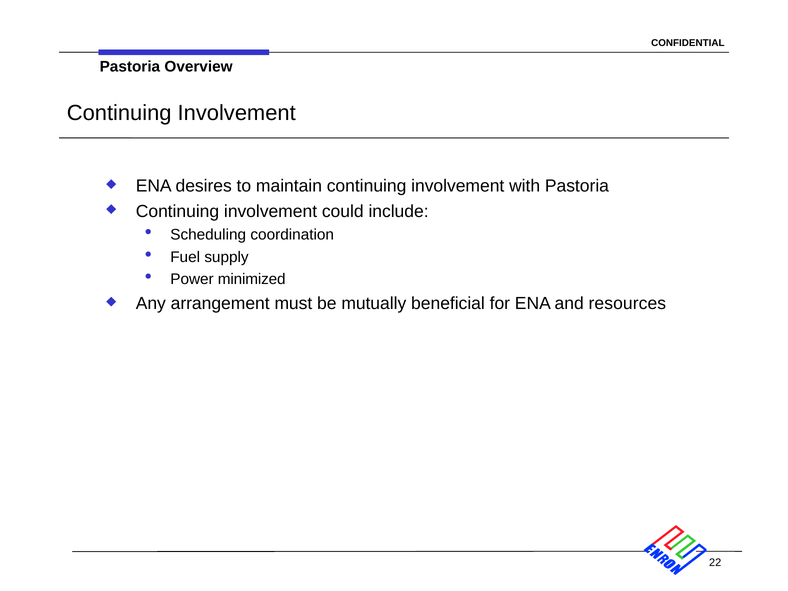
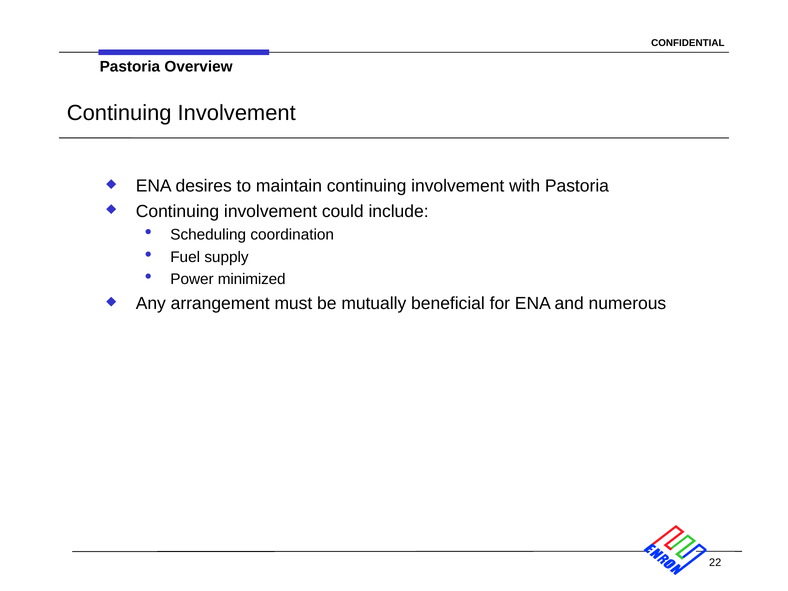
resources: resources -> numerous
